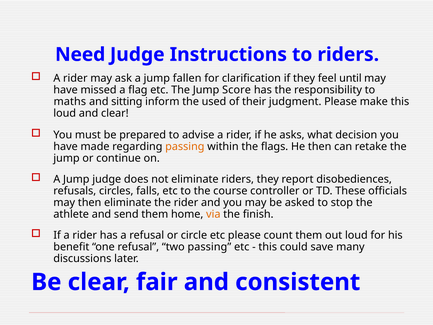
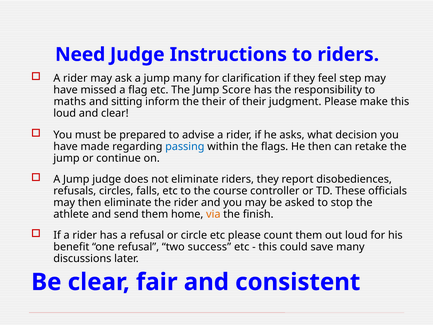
jump fallen: fallen -> many
until: until -> step
the used: used -> their
passing at (185, 147) colour: orange -> blue
two passing: passing -> success
